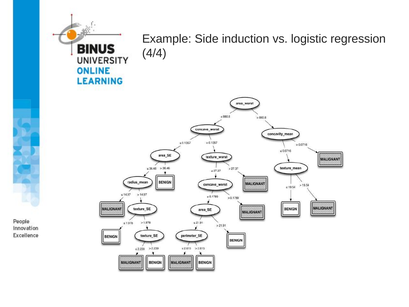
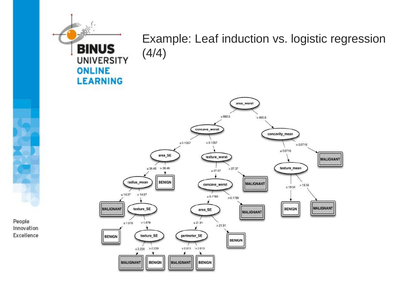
Side: Side -> Leaf
